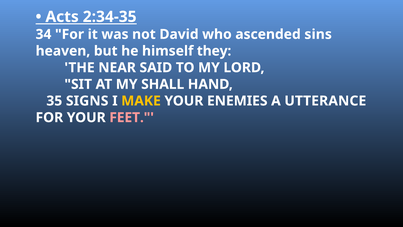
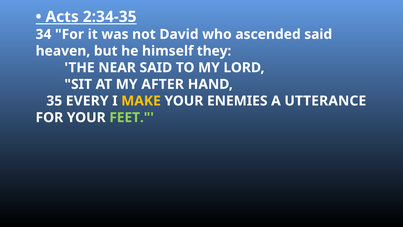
ascended sins: sins -> said
SHALL: SHALL -> AFTER
SIGNS: SIGNS -> EVERY
FEET colour: pink -> light green
